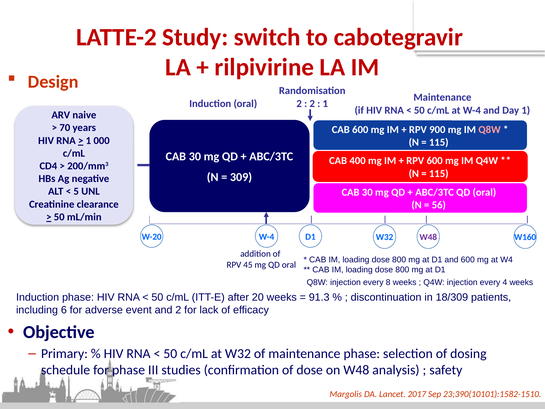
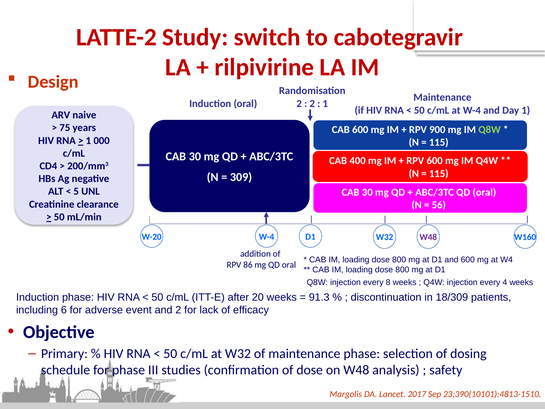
70: 70 -> 75
Q8W at (490, 129) colour: pink -> light green
45: 45 -> 86
23;390(10101):1582-1510: 23;390(10101):1582-1510 -> 23;390(10101):4813-1510
